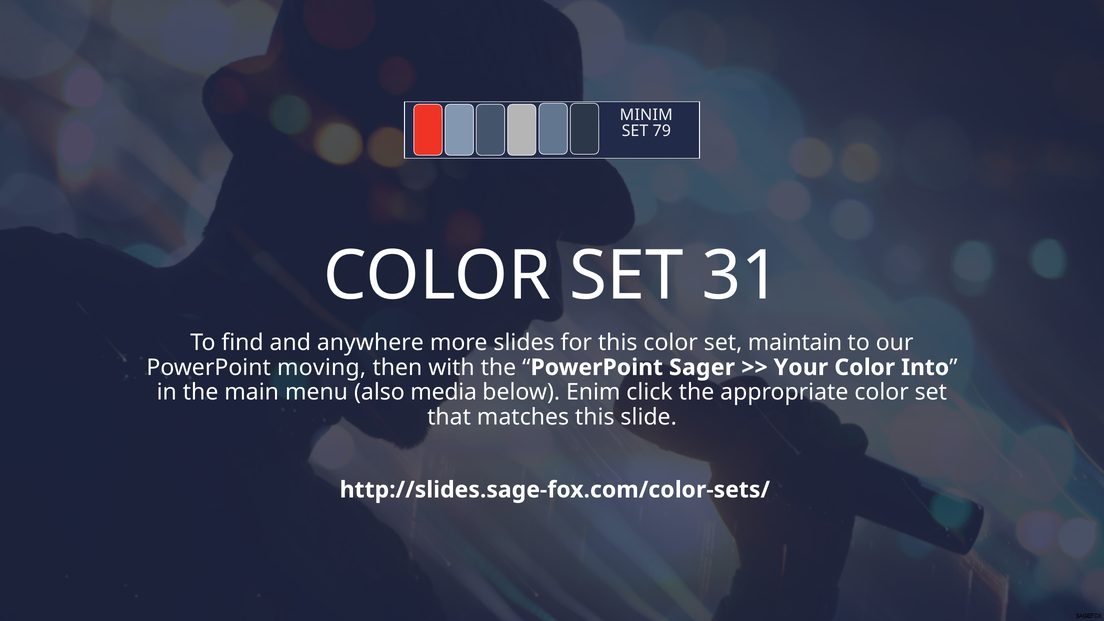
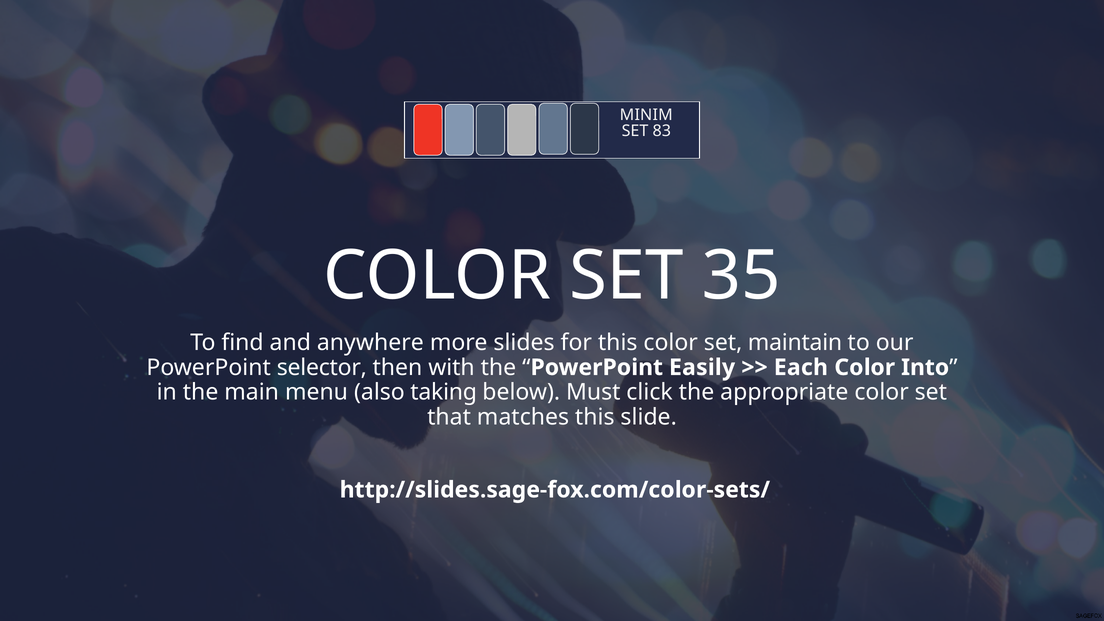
79: 79 -> 83
31: 31 -> 35
moving: moving -> selector
Sager: Sager -> Easily
Your: Your -> Each
media: media -> taking
Enim: Enim -> Must
